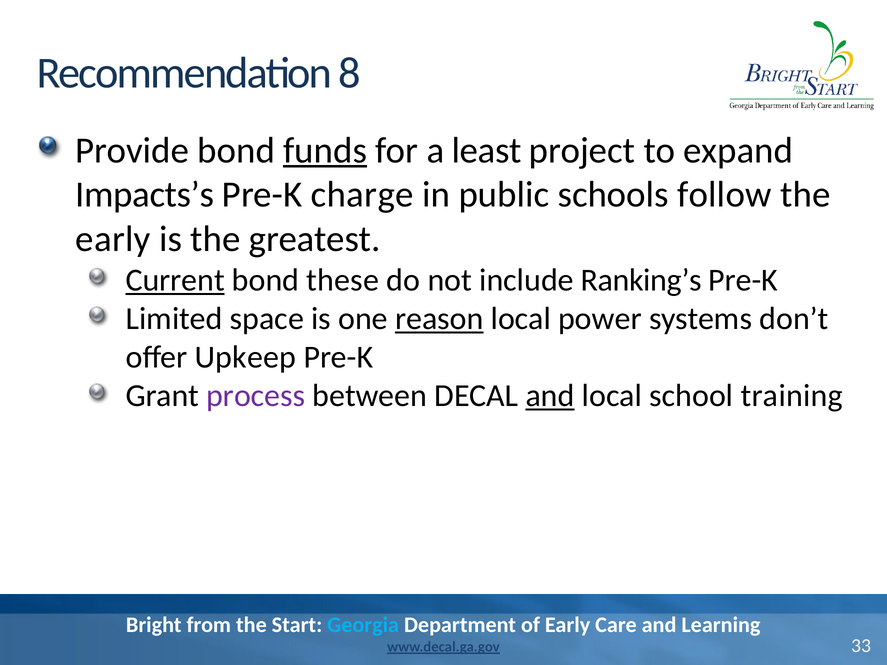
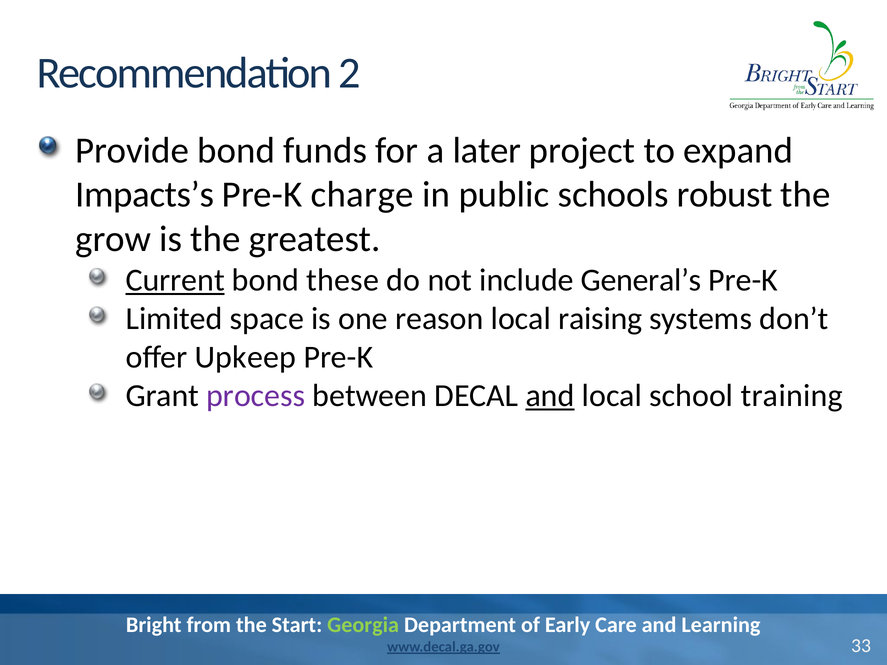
8: 8 -> 2
funds underline: present -> none
least: least -> later
follow: follow -> robust
early at (113, 239): early -> grow
Ranking’s: Ranking’s -> General’s
reason underline: present -> none
power: power -> raising
Georgia colour: light blue -> light green
